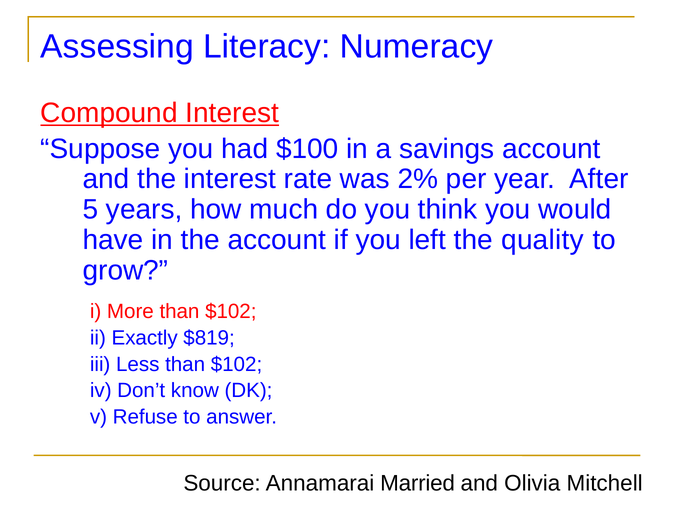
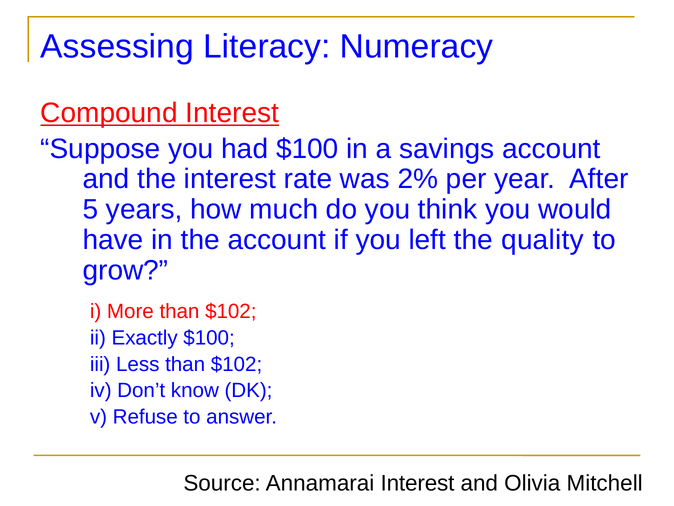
Exactly $819: $819 -> $100
Annamarai Married: Married -> Interest
